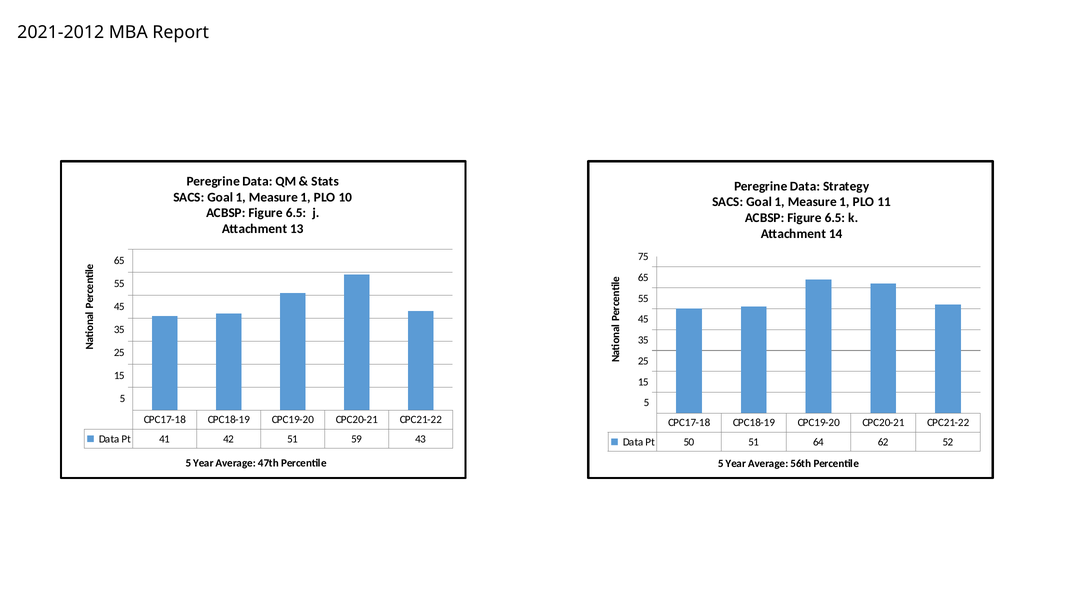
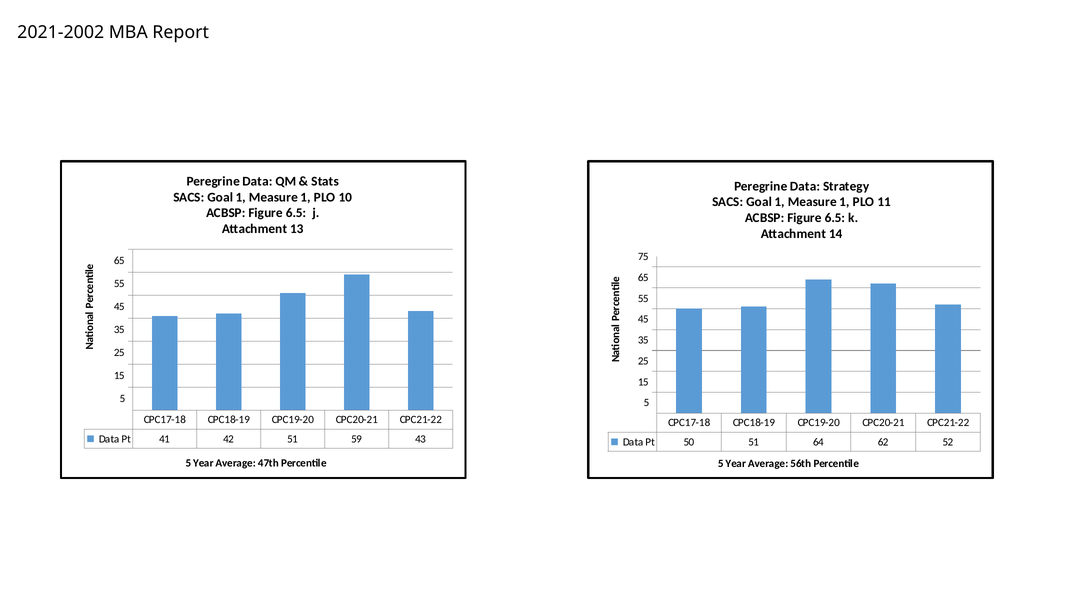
2021-2012: 2021-2012 -> 2021-2002
